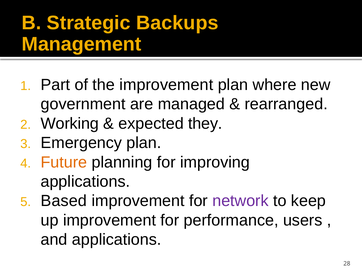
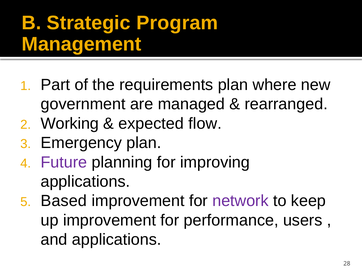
Backups: Backups -> Program
the improvement: improvement -> requirements
they: they -> flow
Future colour: orange -> purple
